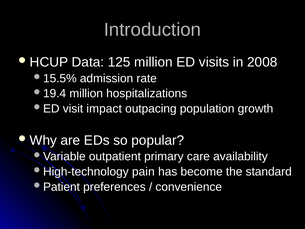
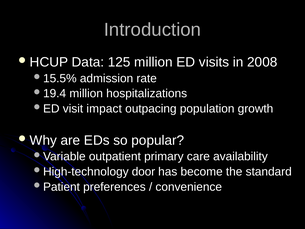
pain: pain -> door
